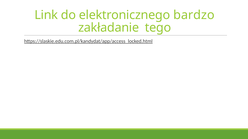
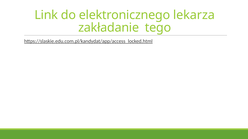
bardzo: bardzo -> lekarza
